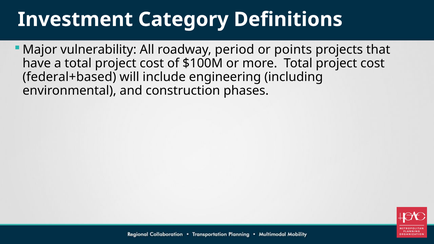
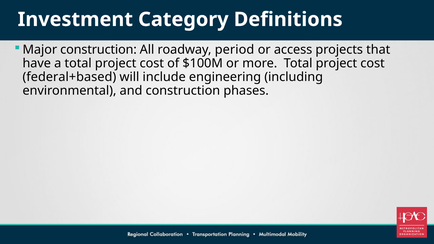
Major vulnerability: vulnerability -> construction
points: points -> access
